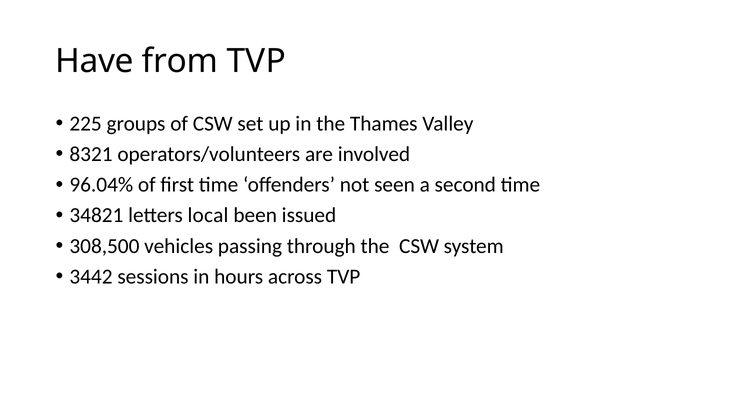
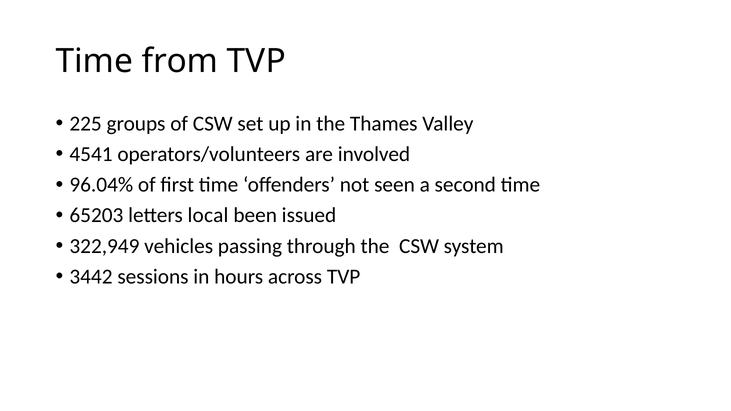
Have at (95, 61): Have -> Time
8321: 8321 -> 4541
34821: 34821 -> 65203
308,500: 308,500 -> 322,949
